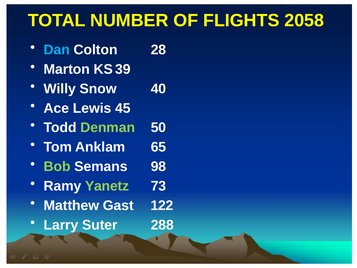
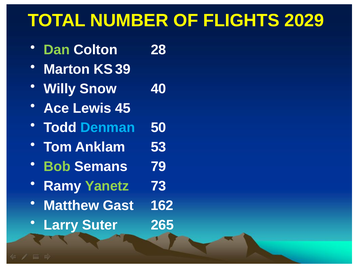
2058: 2058 -> 2029
Dan colour: light blue -> light green
Denman colour: light green -> light blue
65: 65 -> 53
98: 98 -> 79
122: 122 -> 162
288: 288 -> 265
